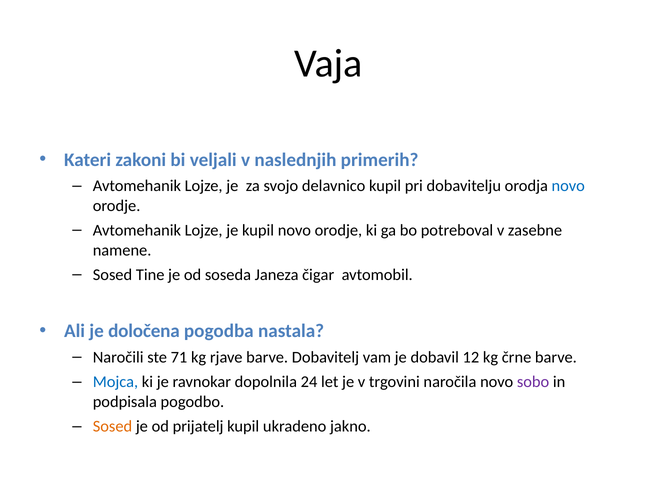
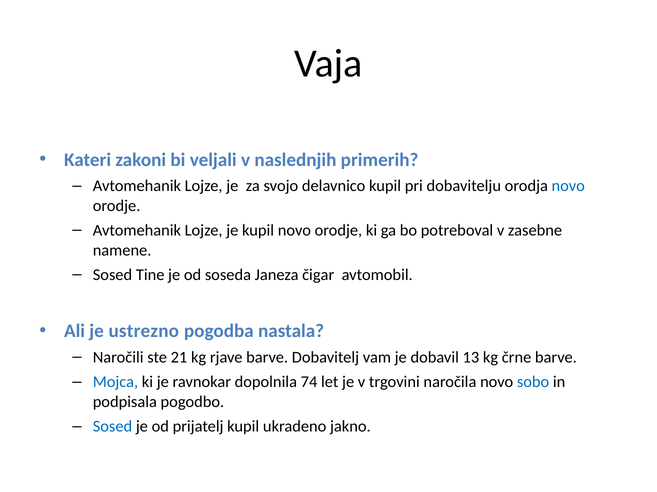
določena: določena -> ustrezno
71: 71 -> 21
12: 12 -> 13
24: 24 -> 74
sobo colour: purple -> blue
Sosed at (113, 427) colour: orange -> blue
